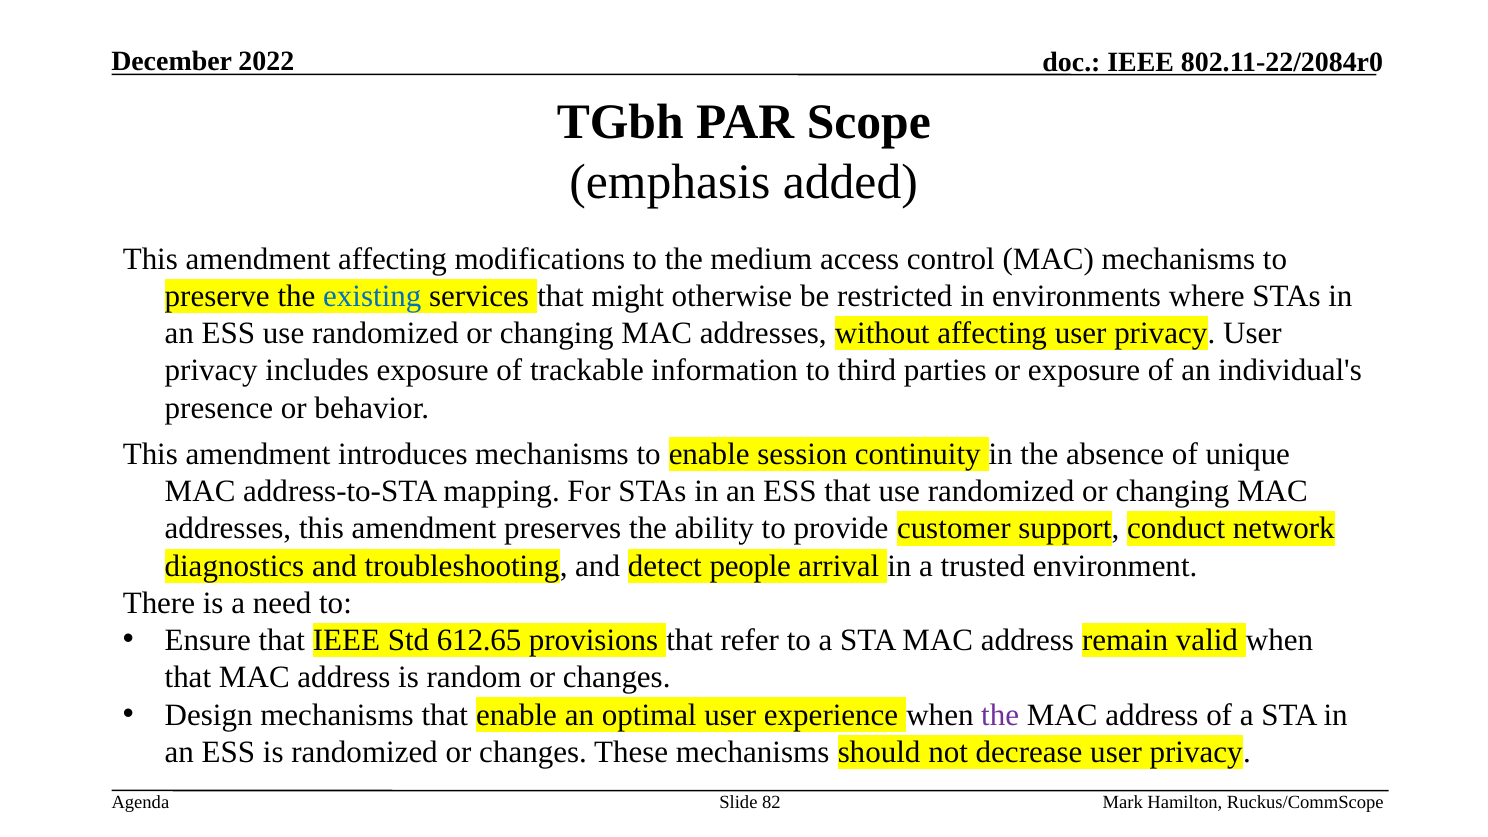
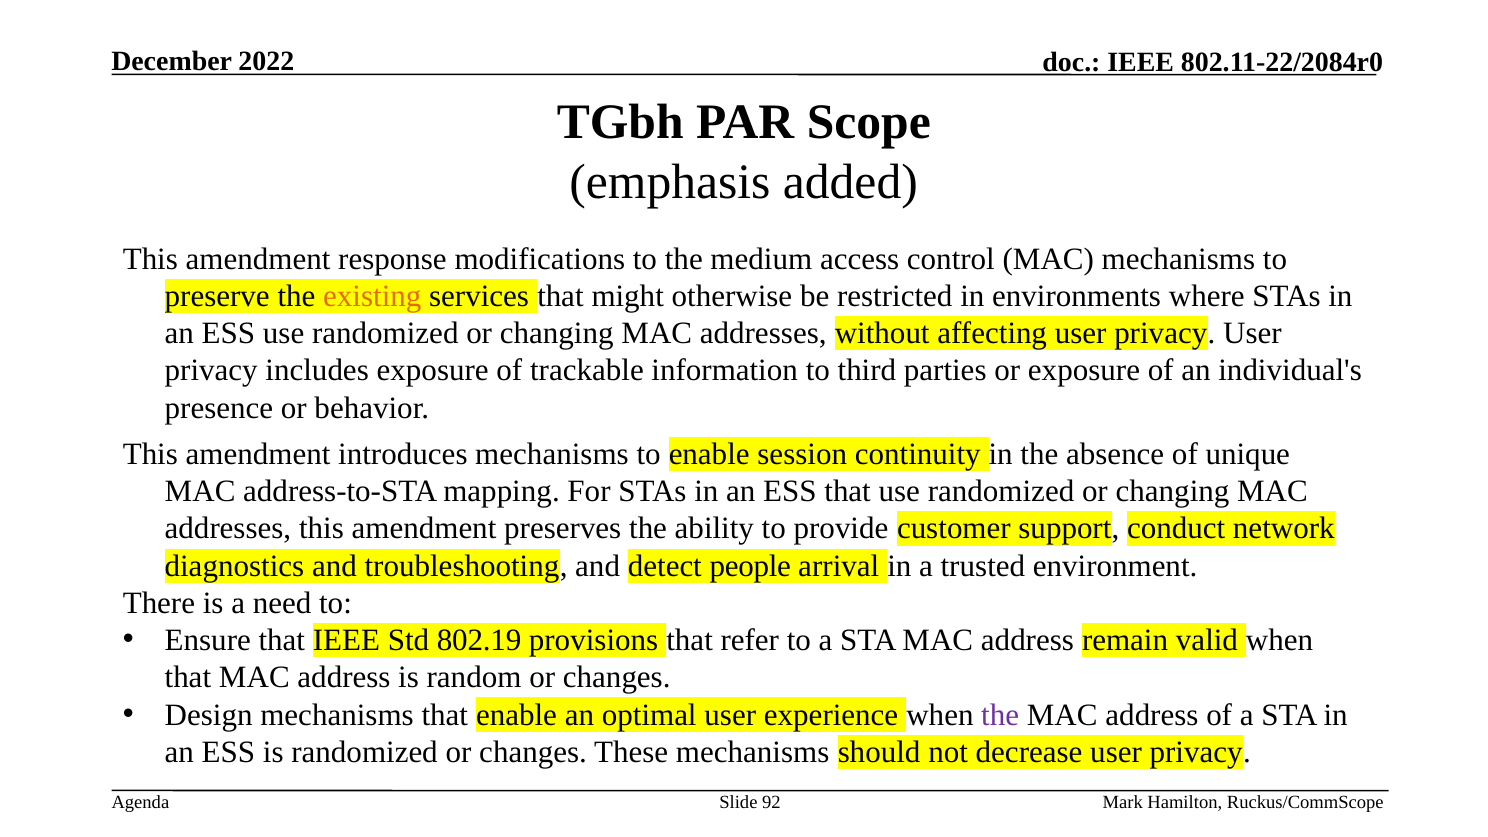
amendment affecting: affecting -> response
existing colour: blue -> orange
612.65: 612.65 -> 802.19
82: 82 -> 92
